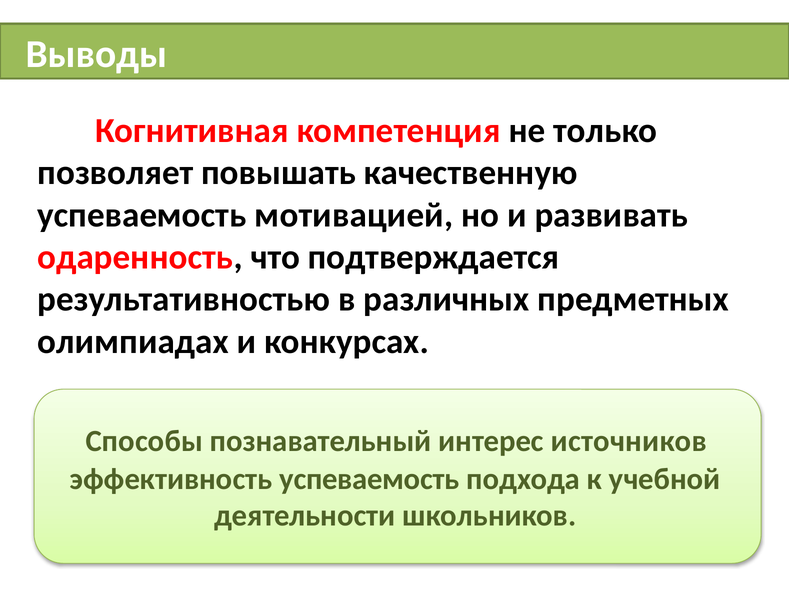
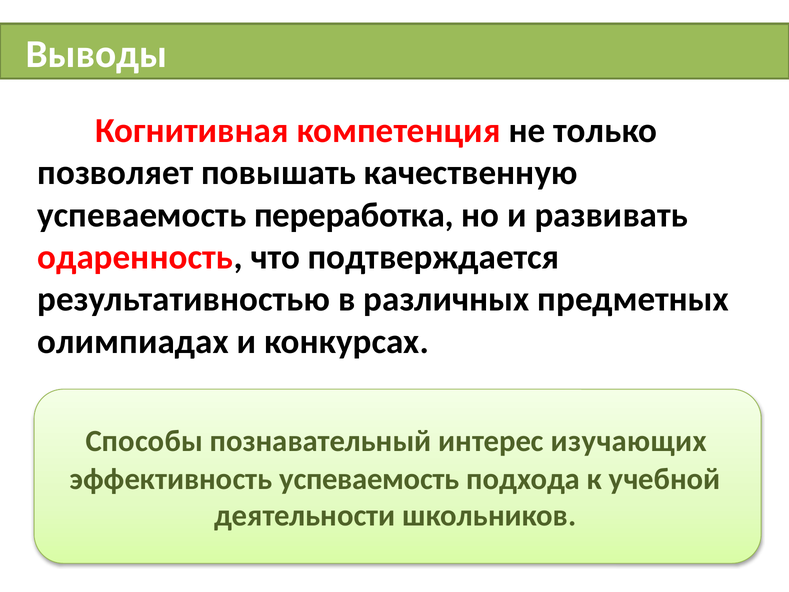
мотивацией: мотивацией -> переработка
источников: источников -> изучающих
